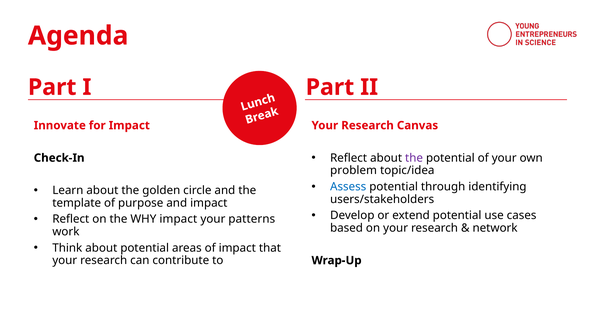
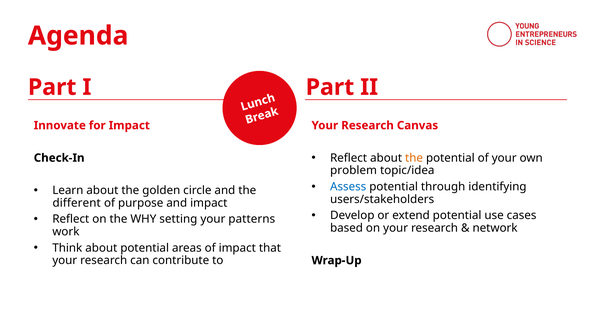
the at (414, 158) colour: purple -> orange
template: template -> different
WHY impact: impact -> setting
